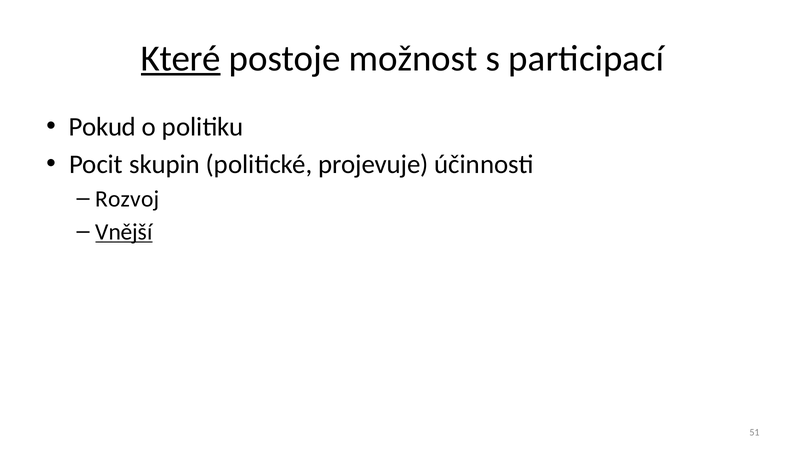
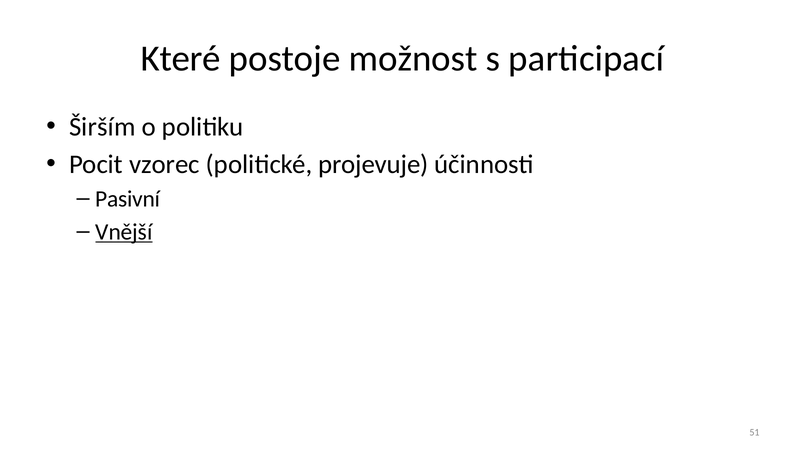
Které underline: present -> none
Pokud: Pokud -> Širším
skupin: skupin -> vzorec
Rozvoj: Rozvoj -> Pasivní
